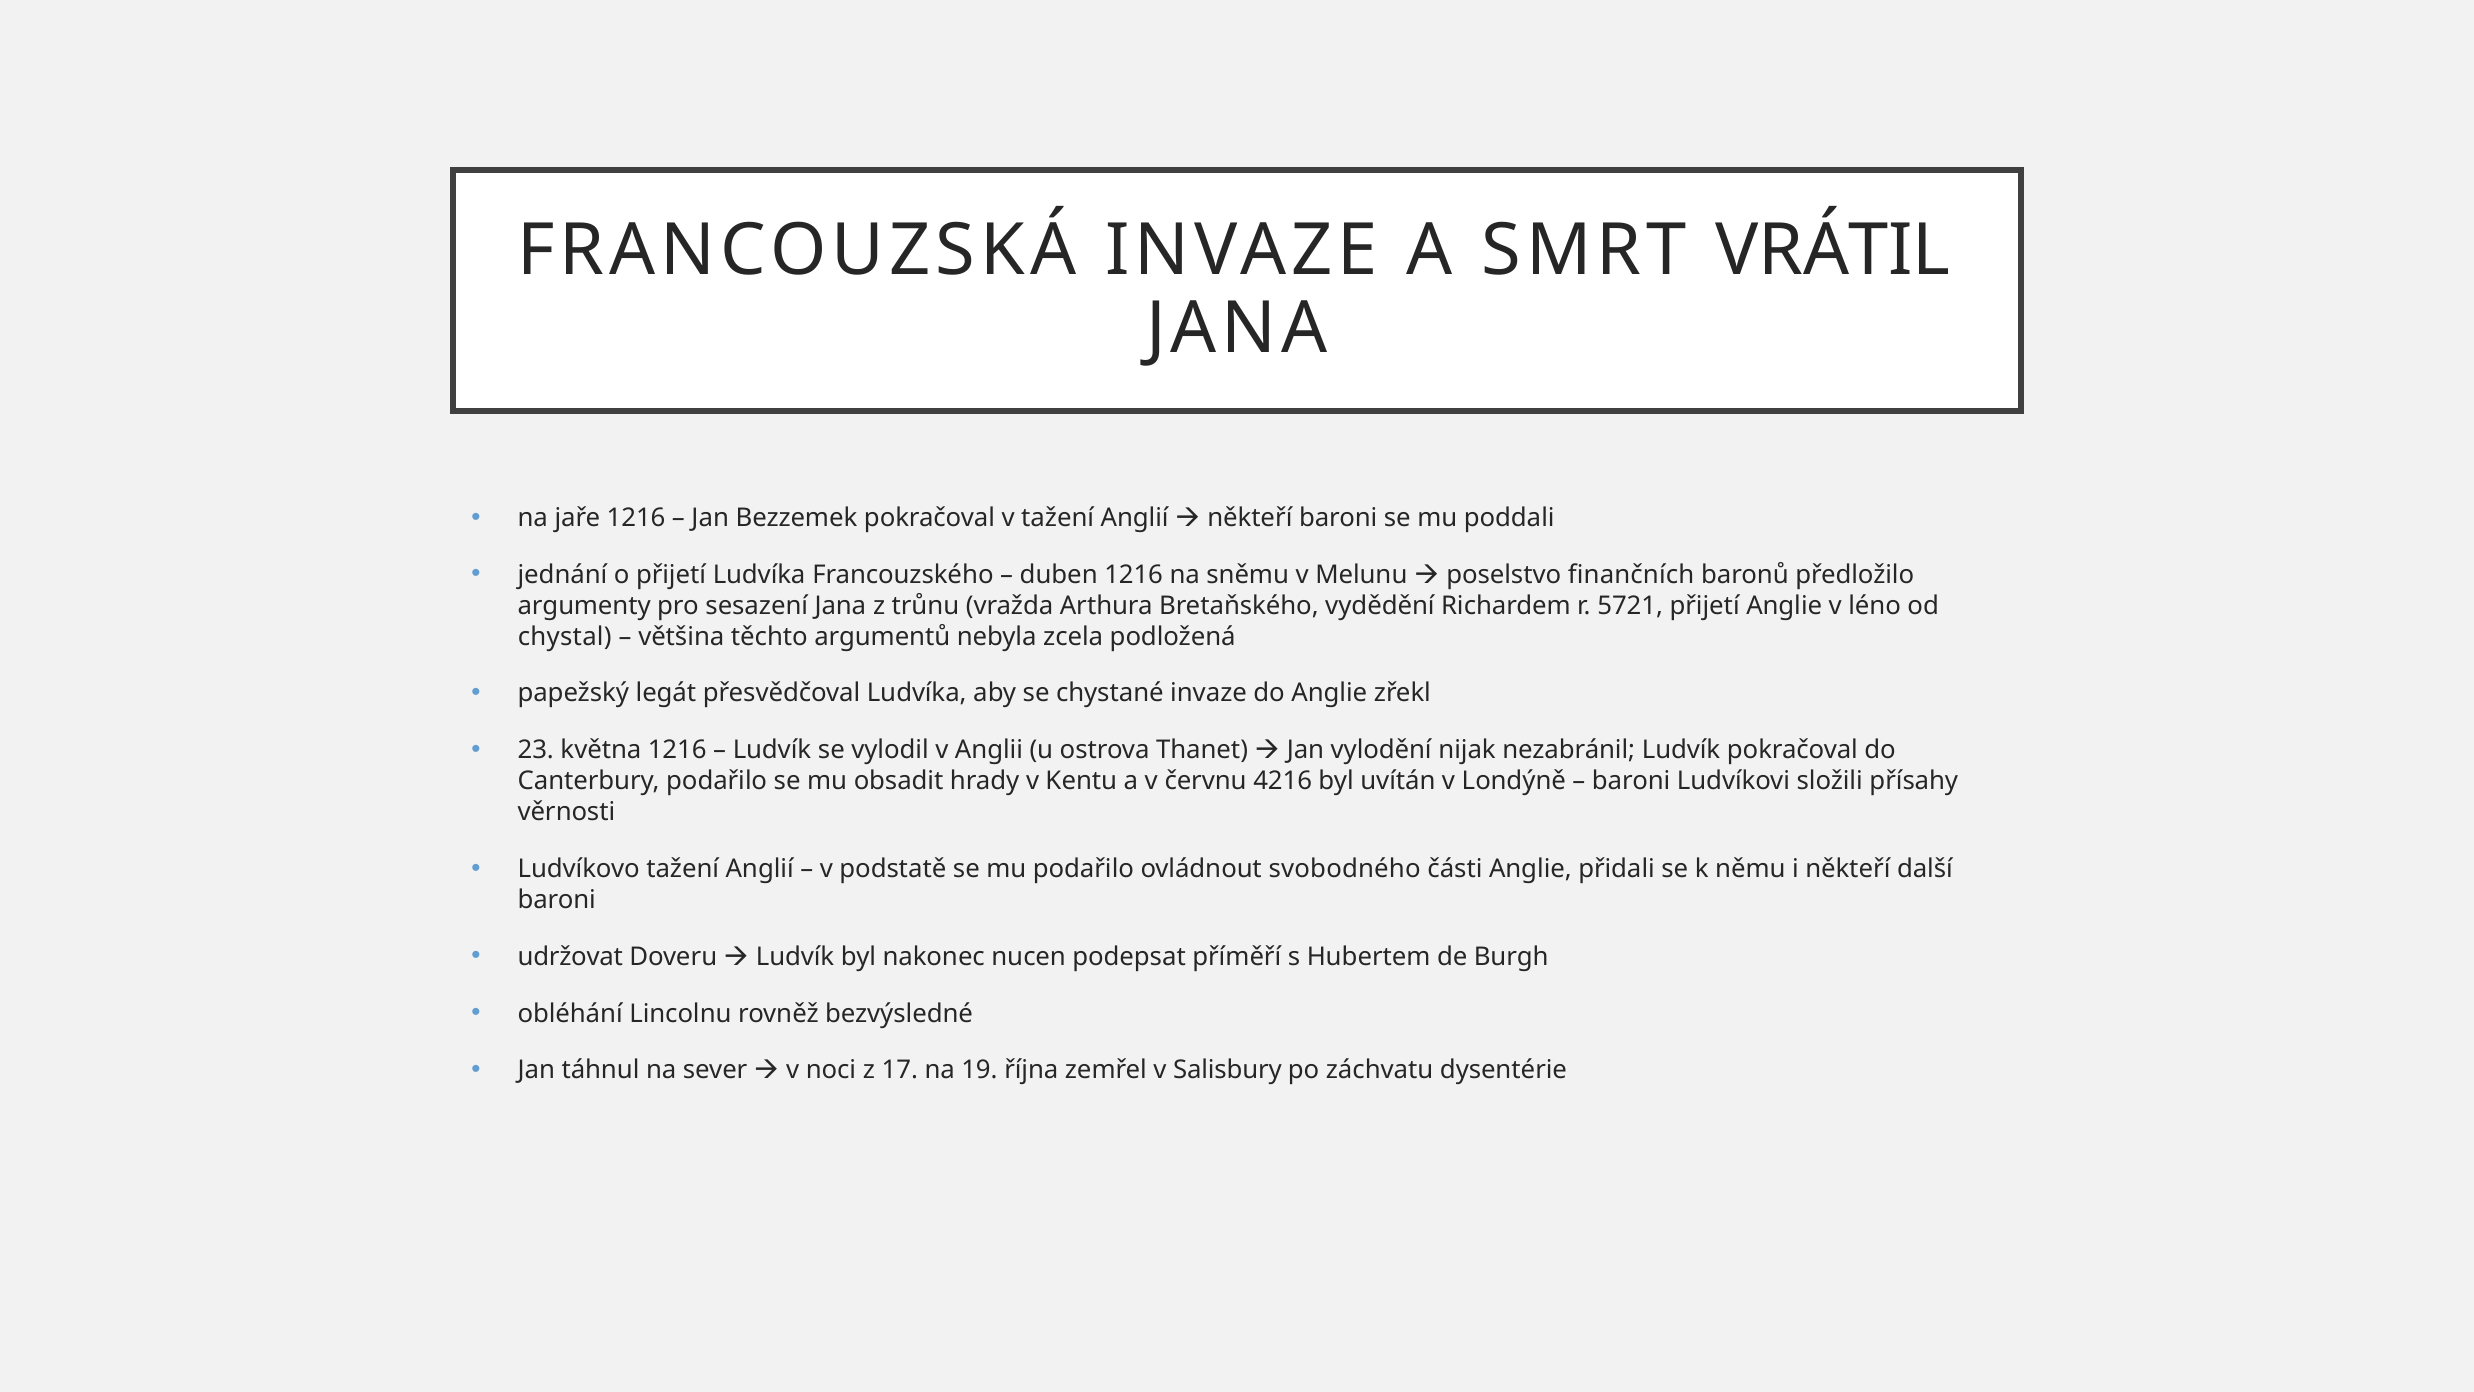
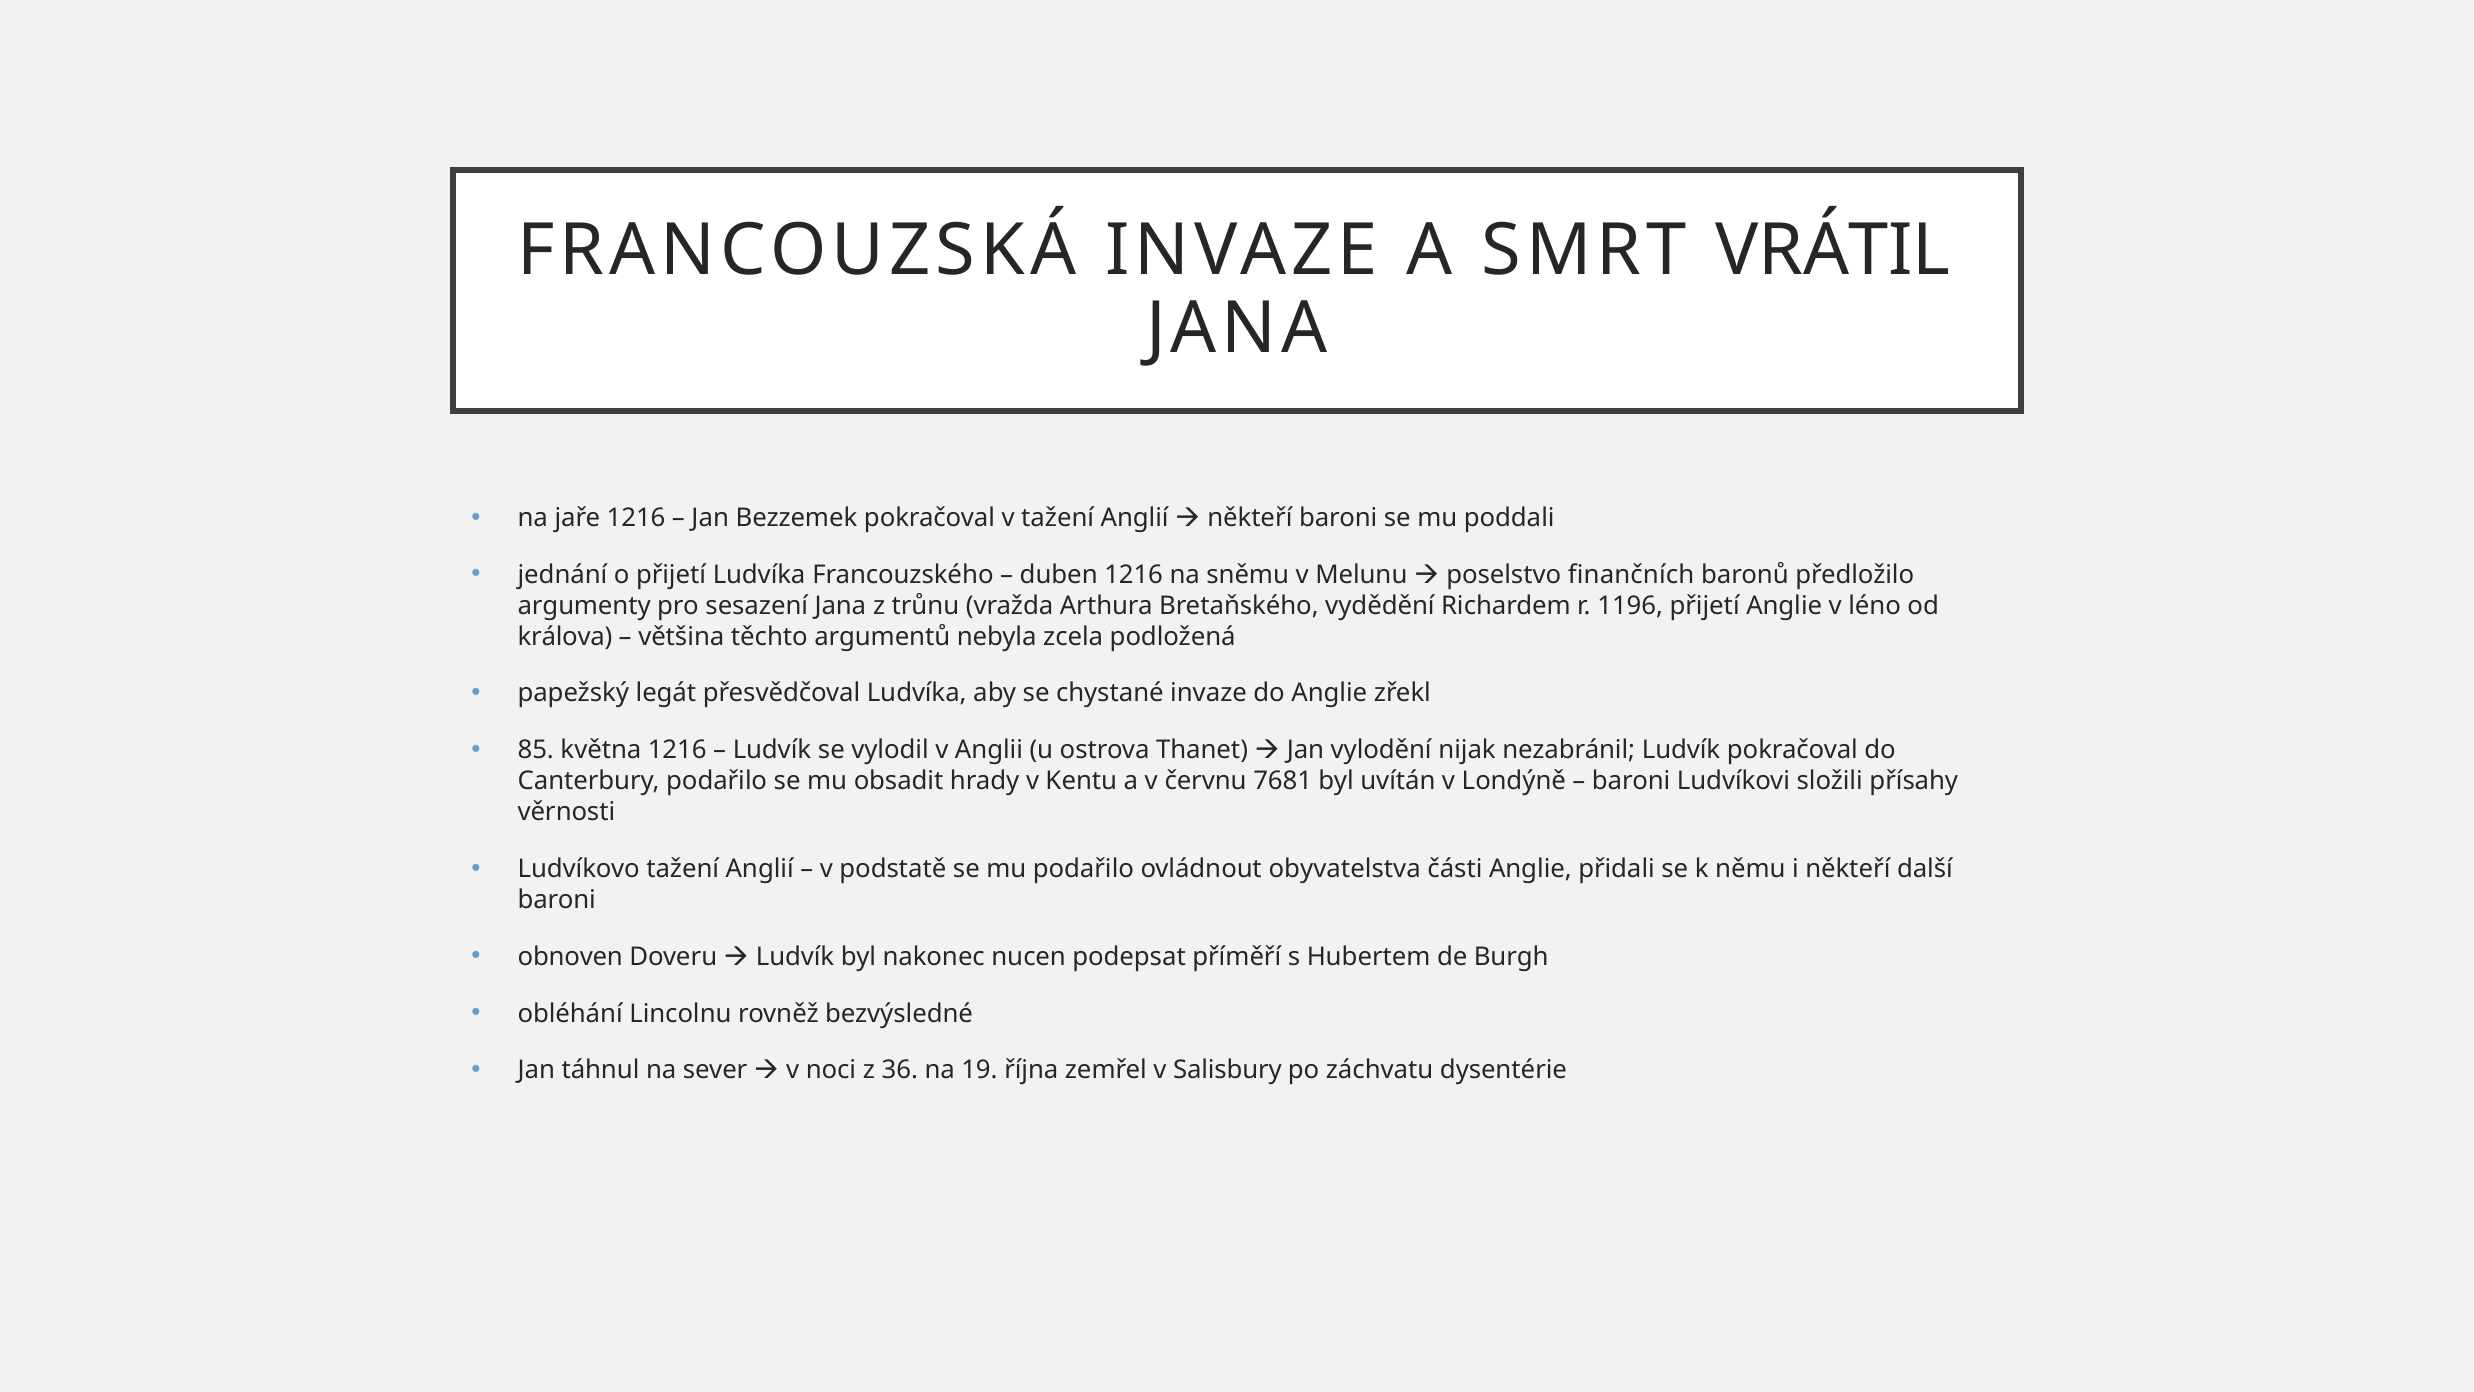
5721: 5721 -> 1196
chystal: chystal -> králova
23: 23 -> 85
4216: 4216 -> 7681
svobodného: svobodného -> obyvatelstva
udržovat: udržovat -> obnoven
17: 17 -> 36
